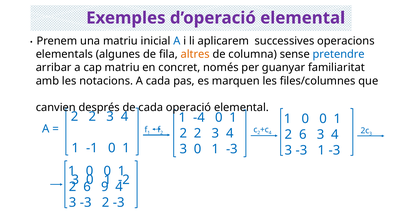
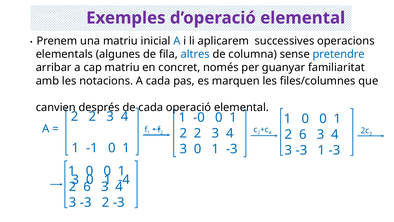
altres colour: orange -> blue
-4: -4 -> -0
-2: -2 -> -4
9 at (105, 187): 9 -> 3
